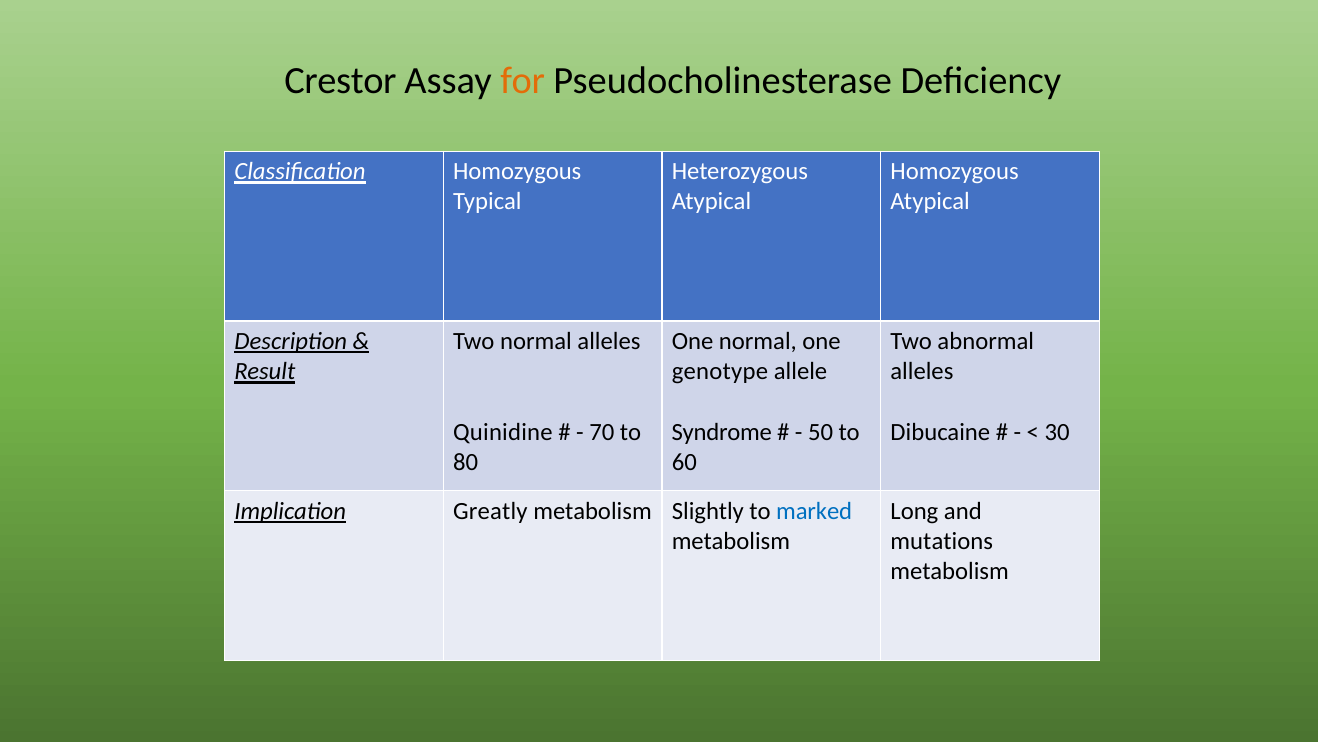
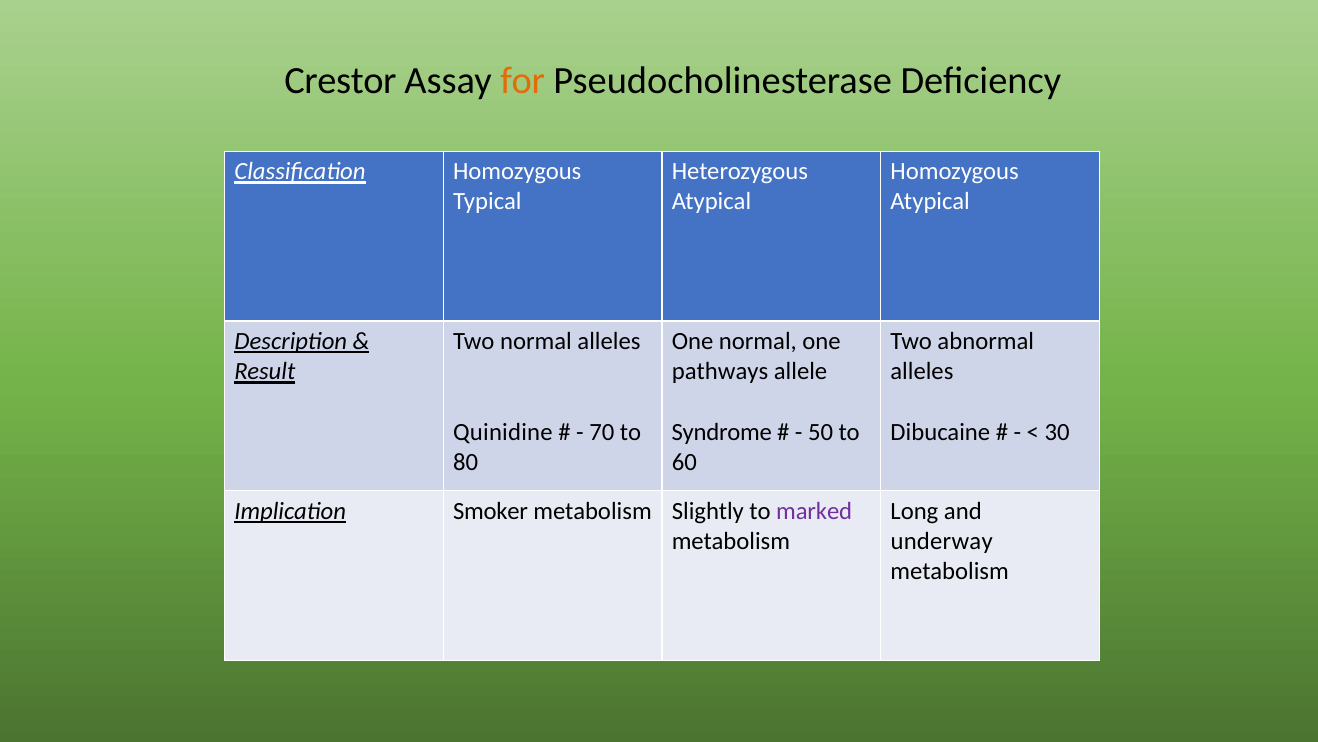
genotype: genotype -> pathways
Greatly: Greatly -> Smoker
marked colour: blue -> purple
mutations: mutations -> underway
